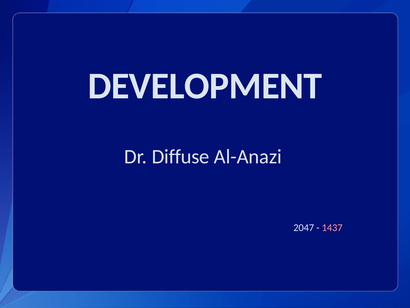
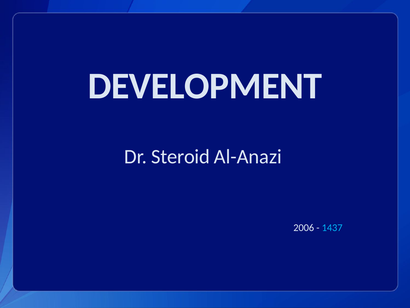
Diffuse: Diffuse -> Steroid
2047: 2047 -> 2006
1437 colour: pink -> light blue
